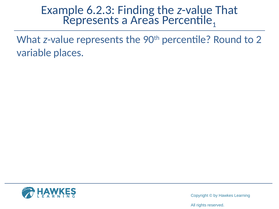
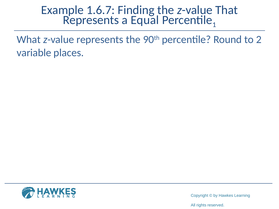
6.2.3: 6.2.3 -> 1.6.7
Areas: Areas -> Equal
